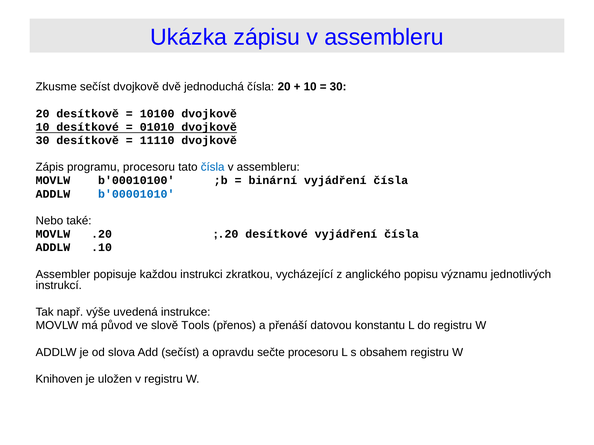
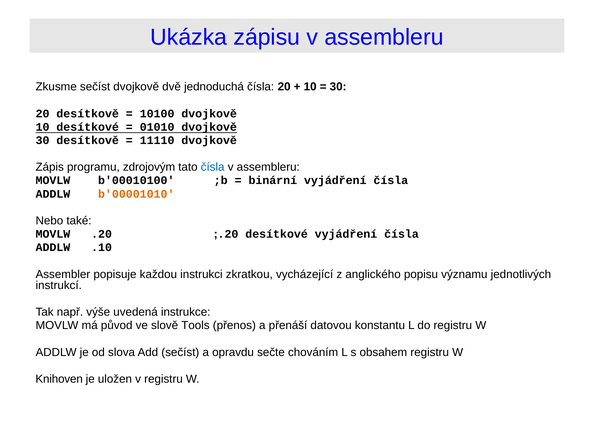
programu procesoru: procesoru -> zdrojovým
b'00001010 colour: blue -> orange
sečte procesoru: procesoru -> chováním
